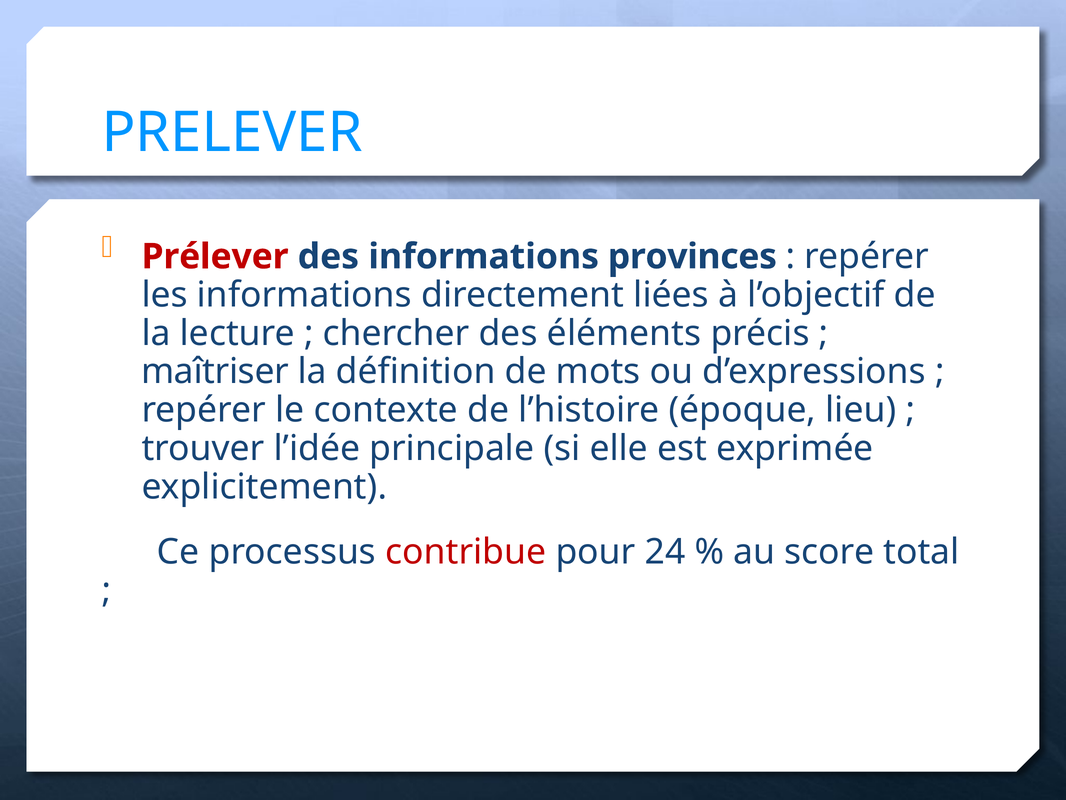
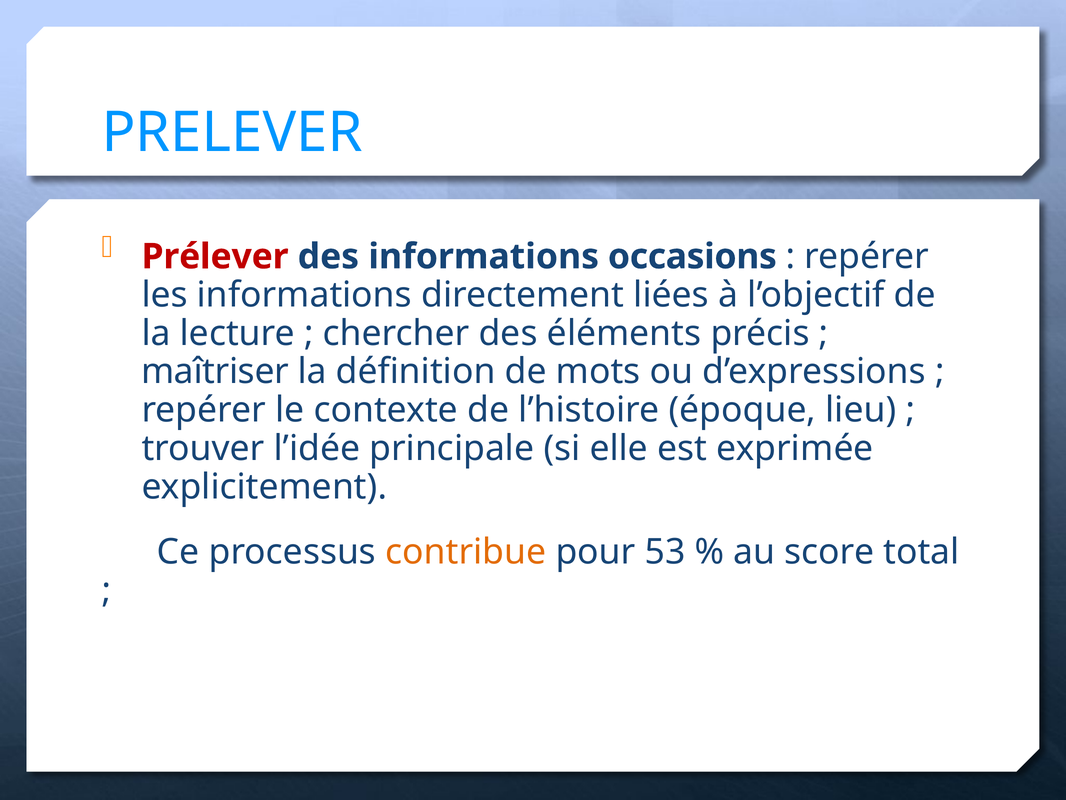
provinces: provinces -> occasions
contribue colour: red -> orange
24: 24 -> 53
